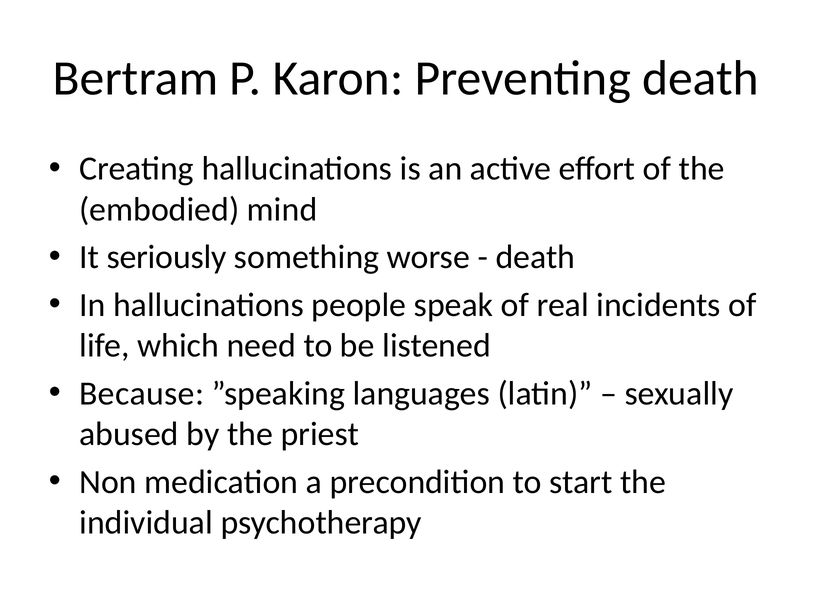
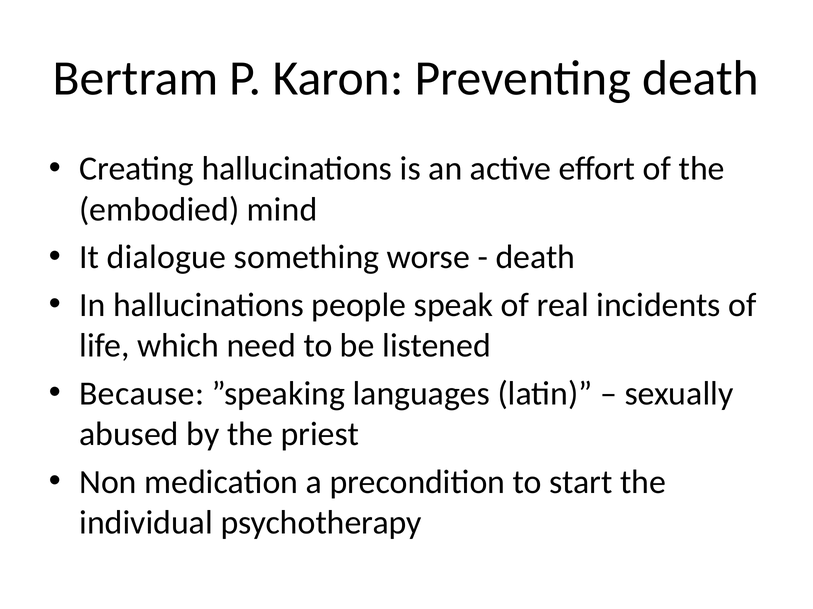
seriously: seriously -> dialogue
